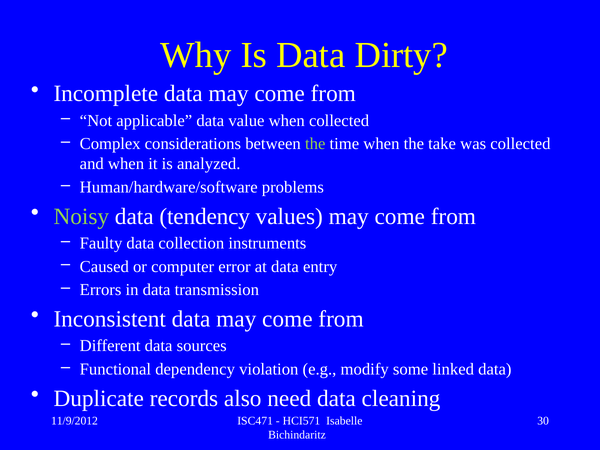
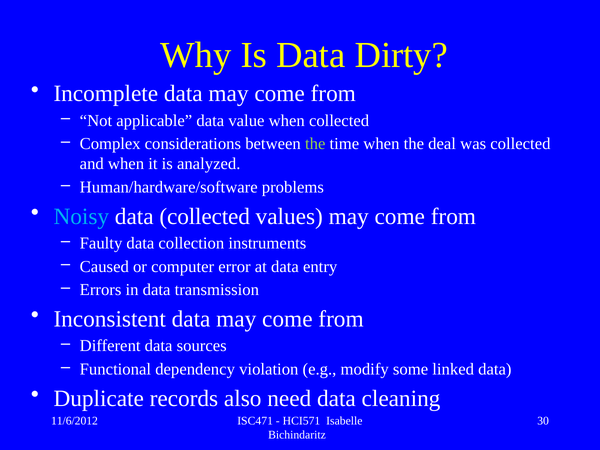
take: take -> deal
Noisy colour: light green -> light blue
data tendency: tendency -> collected
11/9/2012: 11/9/2012 -> 11/6/2012
